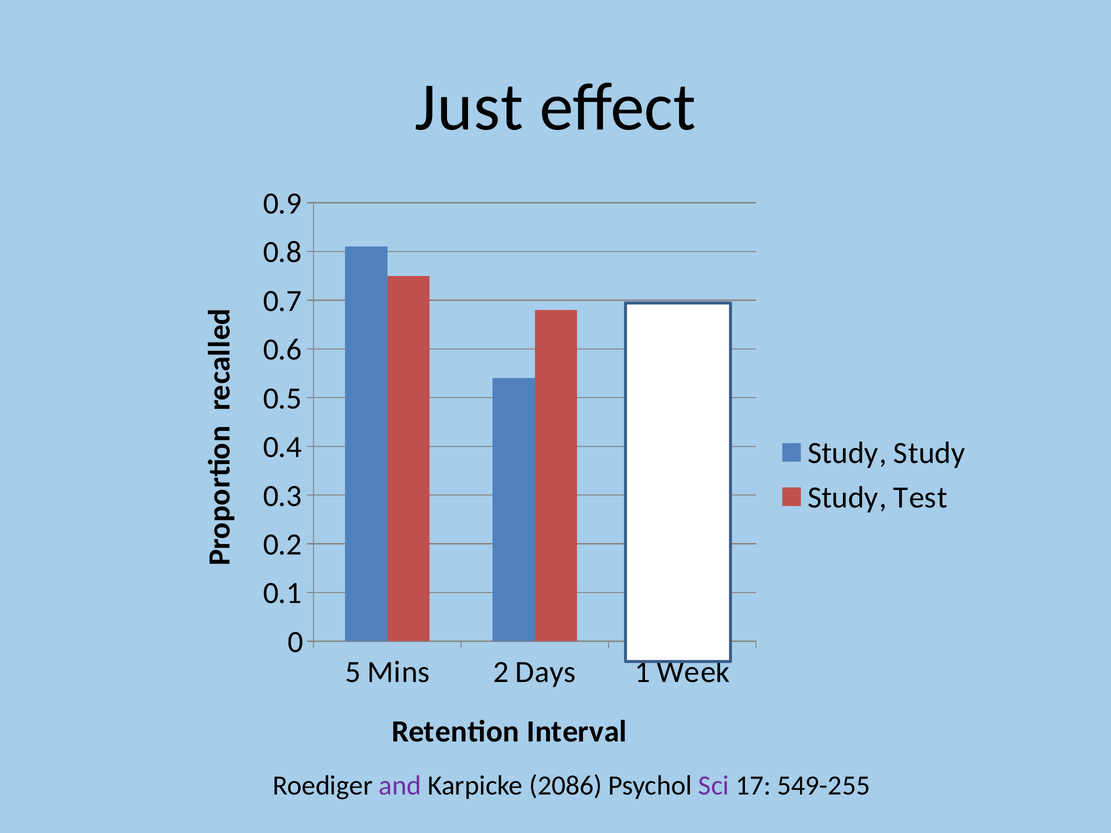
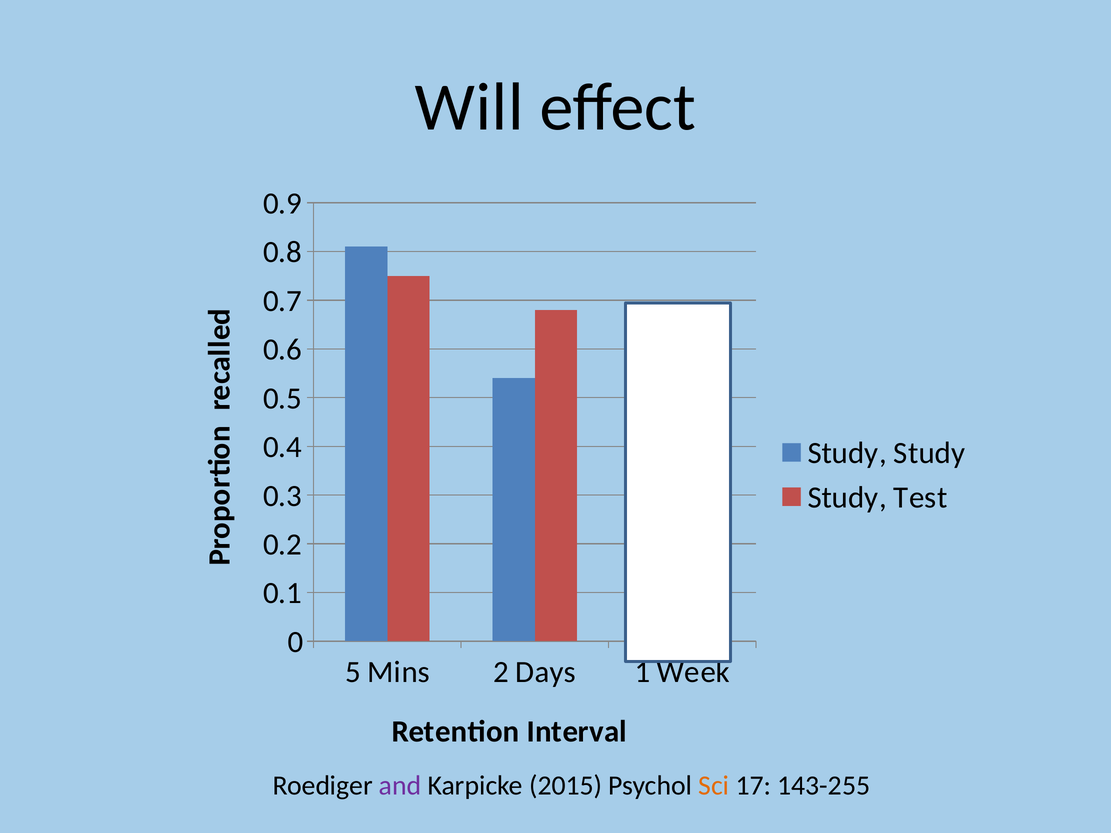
Just: Just -> Will
2086: 2086 -> 2015
Sci colour: purple -> orange
549-255: 549-255 -> 143-255
